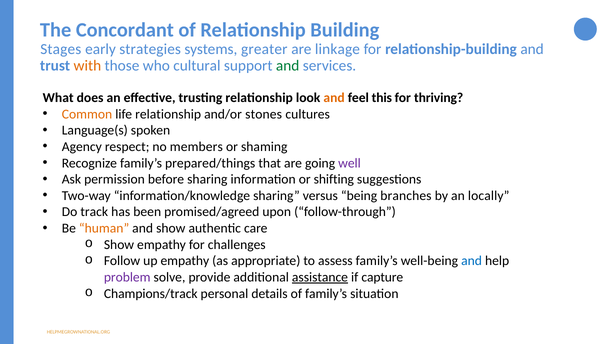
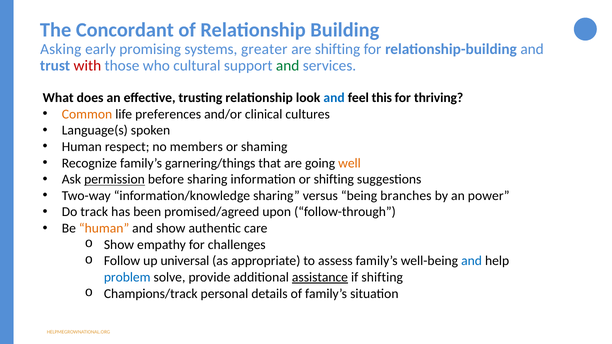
Stages: Stages -> Asking
strategies: strategies -> promising
are linkage: linkage -> shifting
with colour: orange -> red
and at (334, 98) colour: orange -> blue
life relationship: relationship -> preferences
stones: stones -> clinical
Agency at (82, 147): Agency -> Human
prepared/things: prepared/things -> garnering/things
well colour: purple -> orange
permission underline: none -> present
locally: locally -> power
up empathy: empathy -> universal
problem colour: purple -> blue
if capture: capture -> shifting
